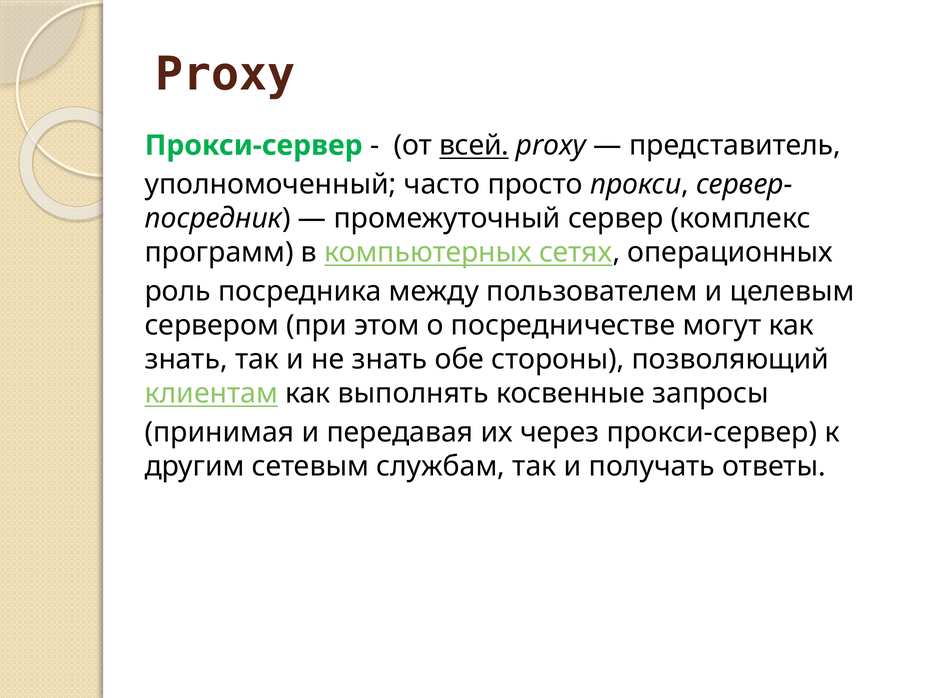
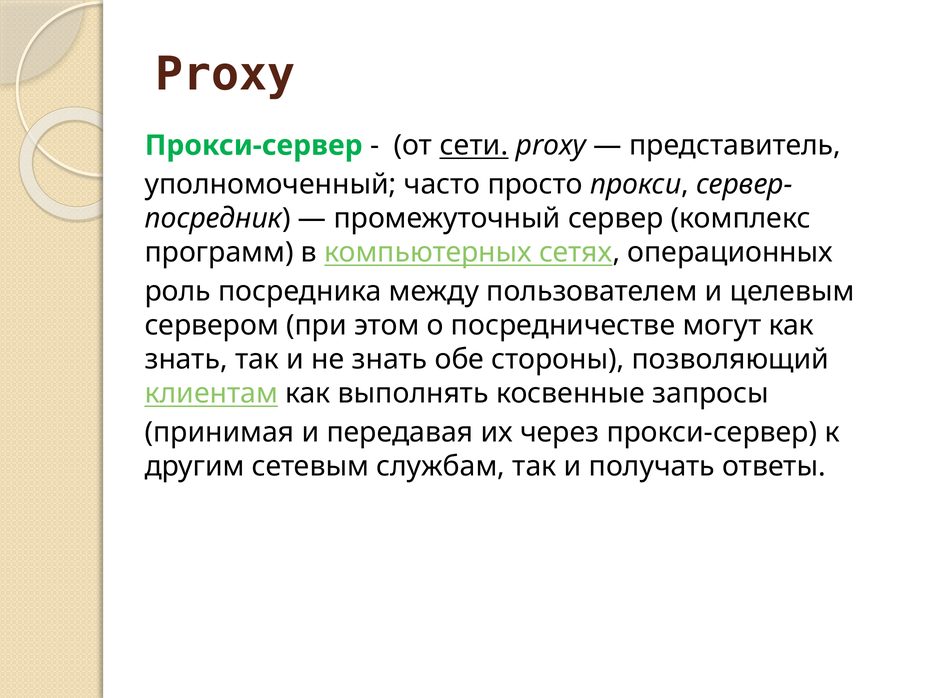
всей: всей -> сети
